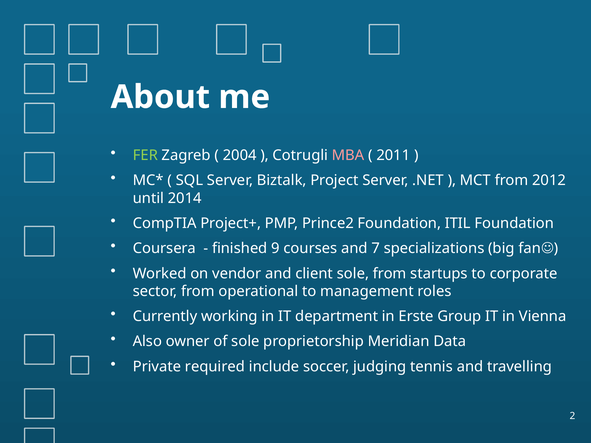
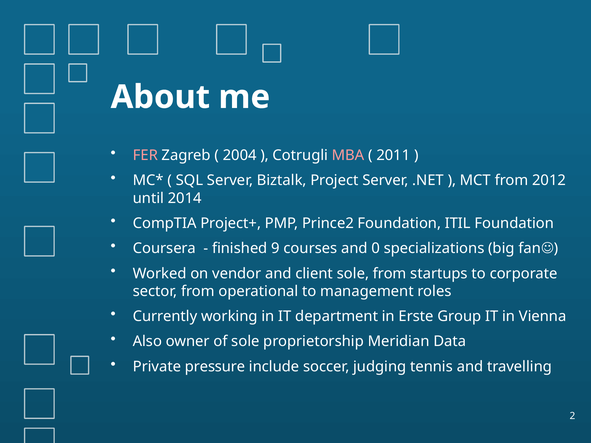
FER colour: light green -> pink
7: 7 -> 0
required: required -> pressure
